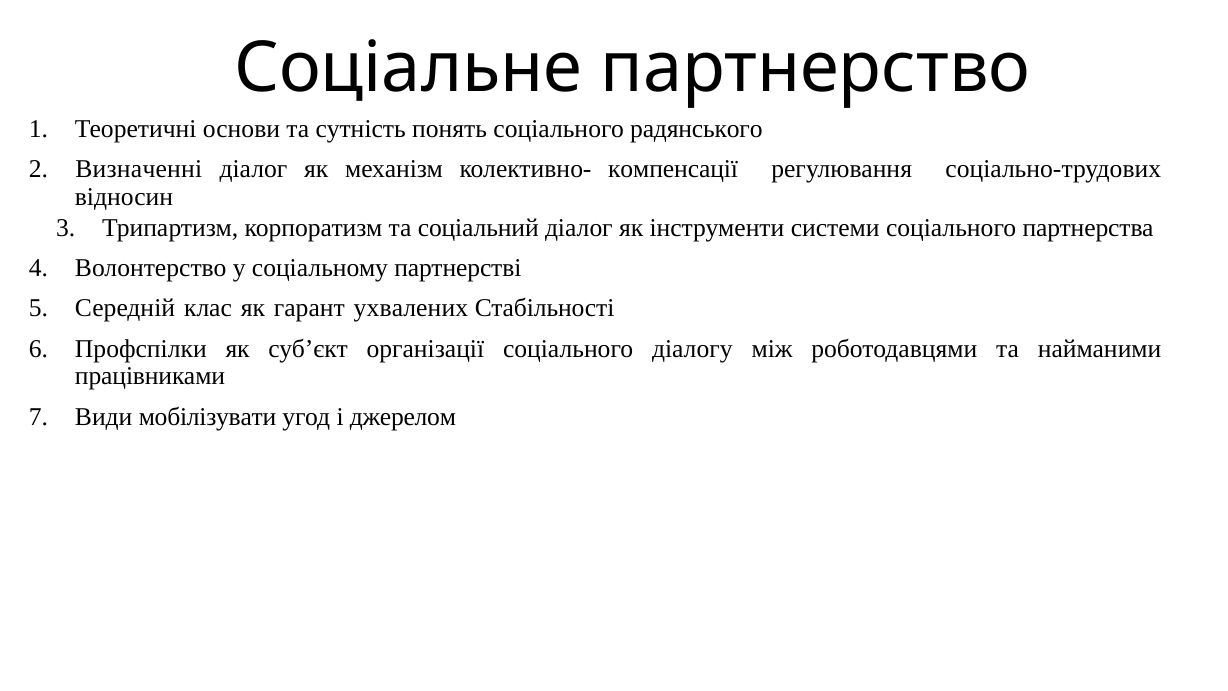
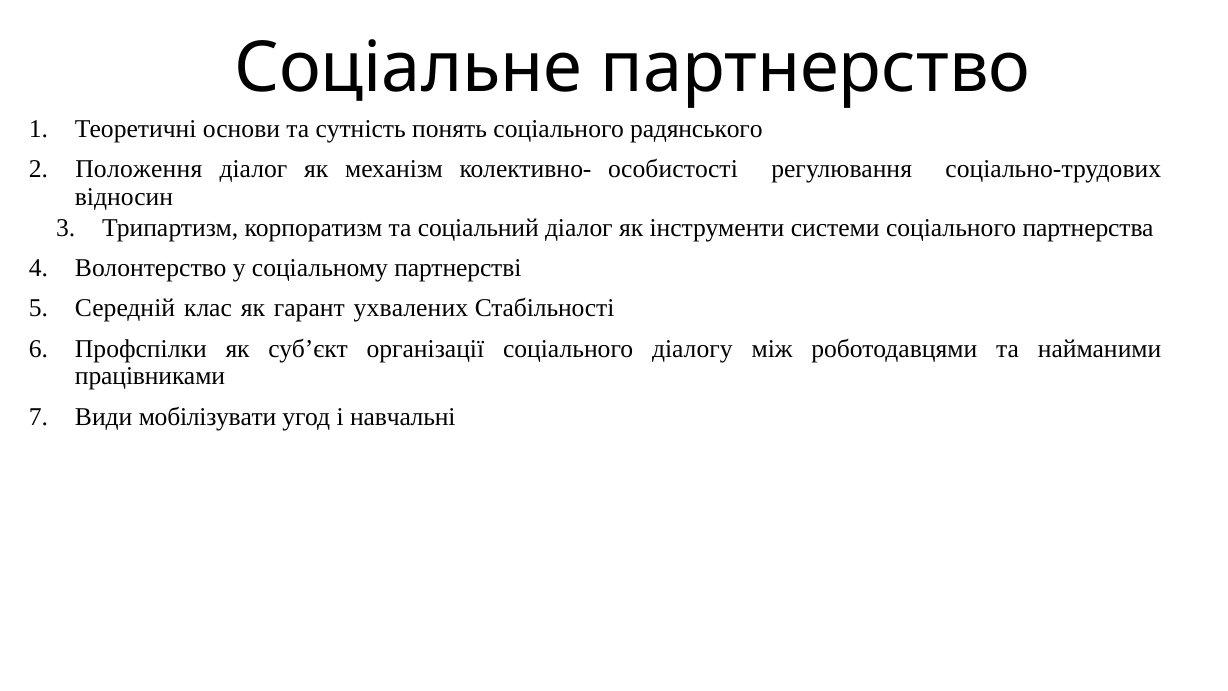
Визначенні: Визначенні -> Положення
компенсації: компенсації -> особистості
джерелом: джерелом -> навчальні
